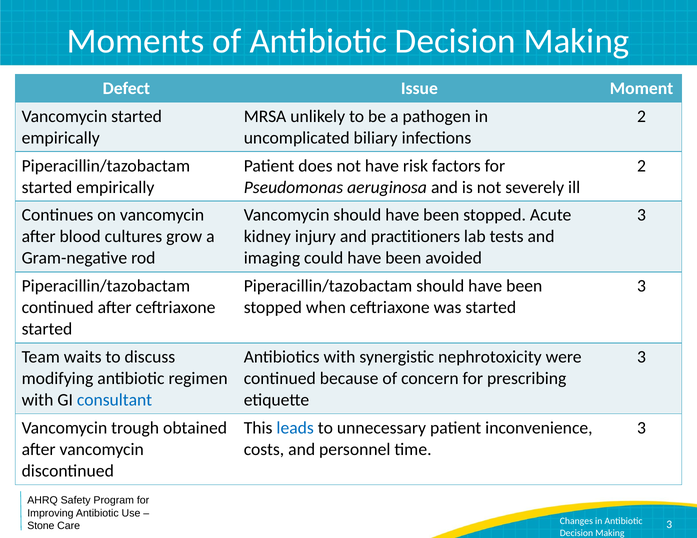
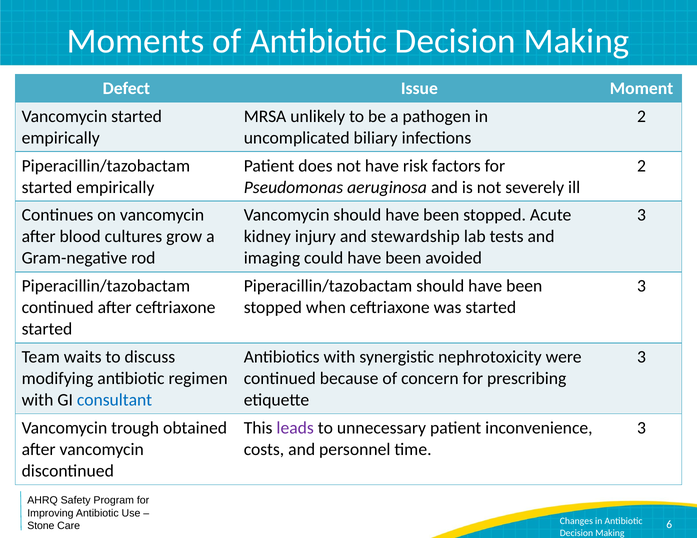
practitioners: practitioners -> stewardship
leads colour: blue -> purple
3 at (669, 525): 3 -> 6
